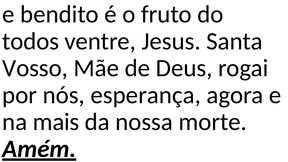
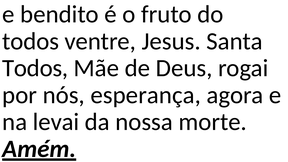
Vosso at (35, 68): Vosso -> Todos
mais: mais -> levai
